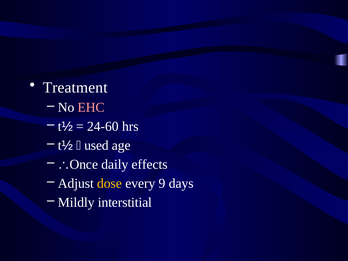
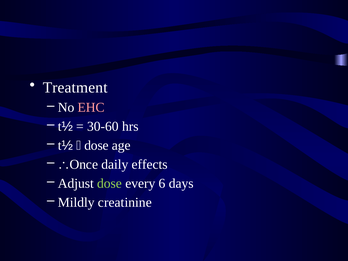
24-60: 24-60 -> 30-60
used at (97, 145): used -> dose
dose at (110, 183) colour: yellow -> light green
9: 9 -> 6
interstitial: interstitial -> creatinine
